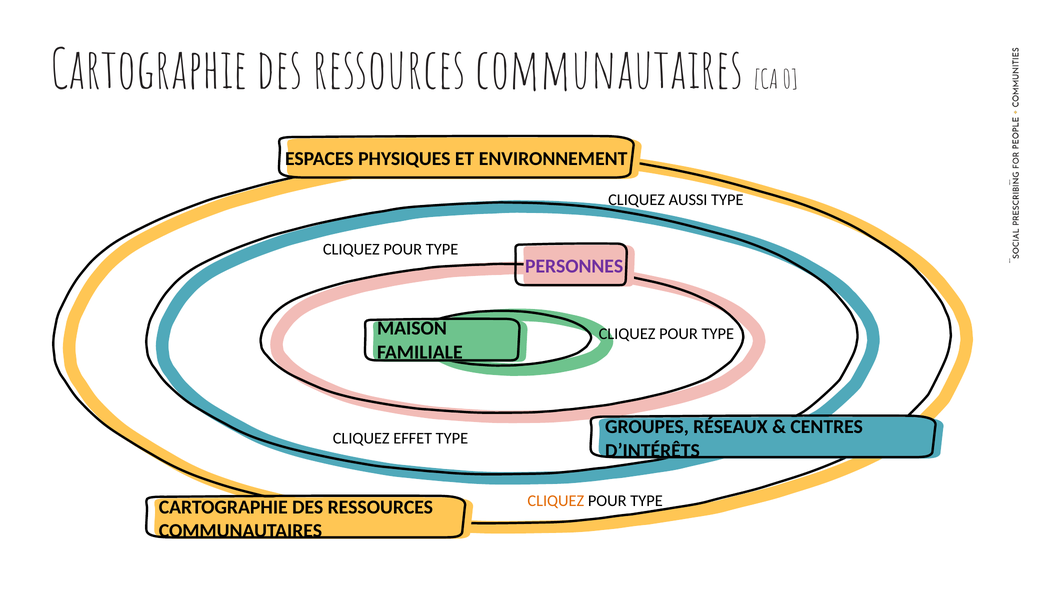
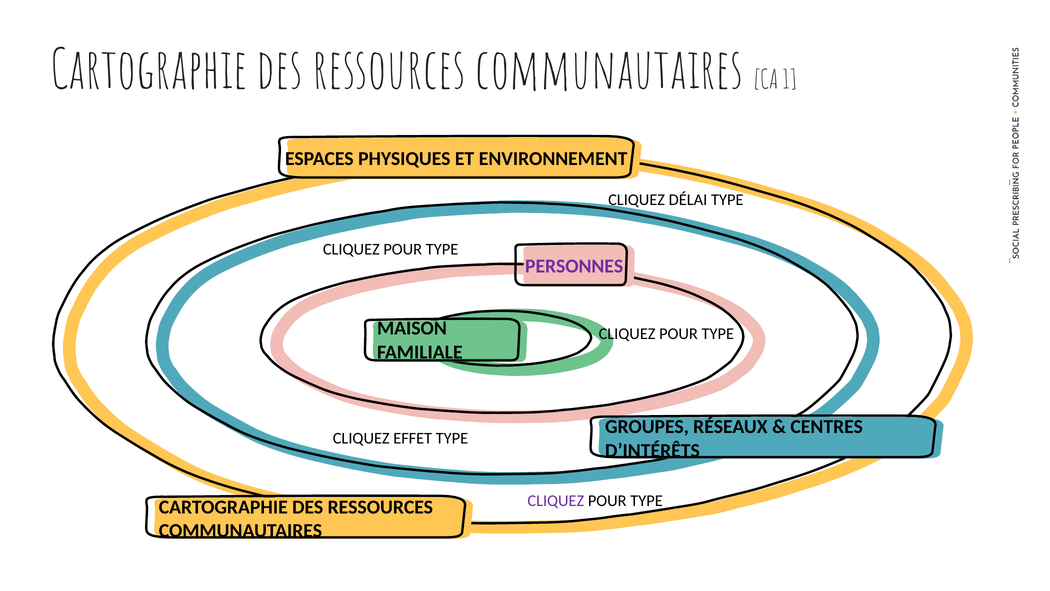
0: 0 -> 1
AUSSI: AUSSI -> DÉLAI
CLIQUEZ at (556, 500) colour: orange -> purple
